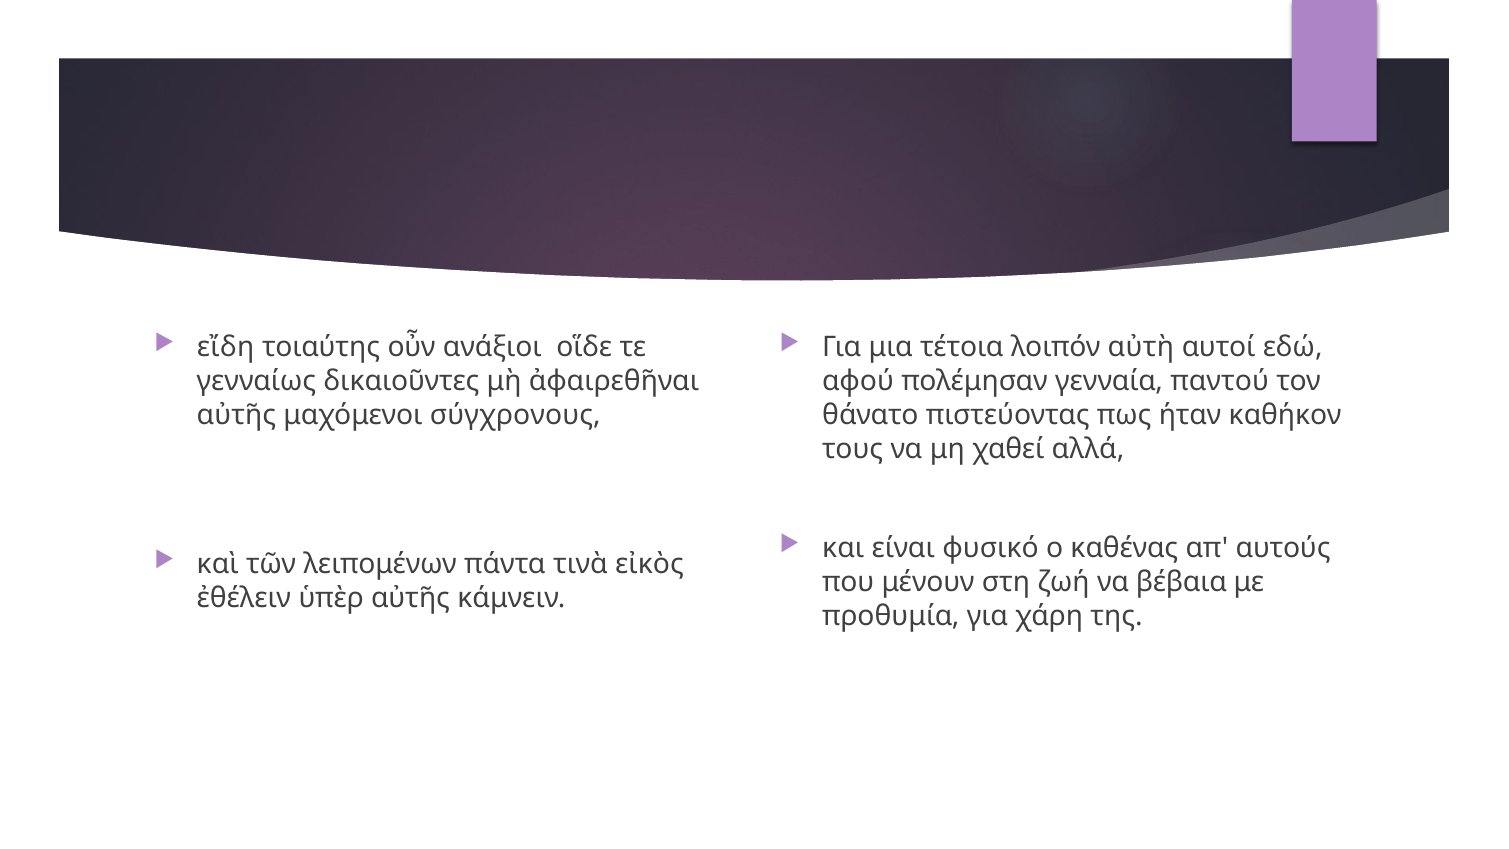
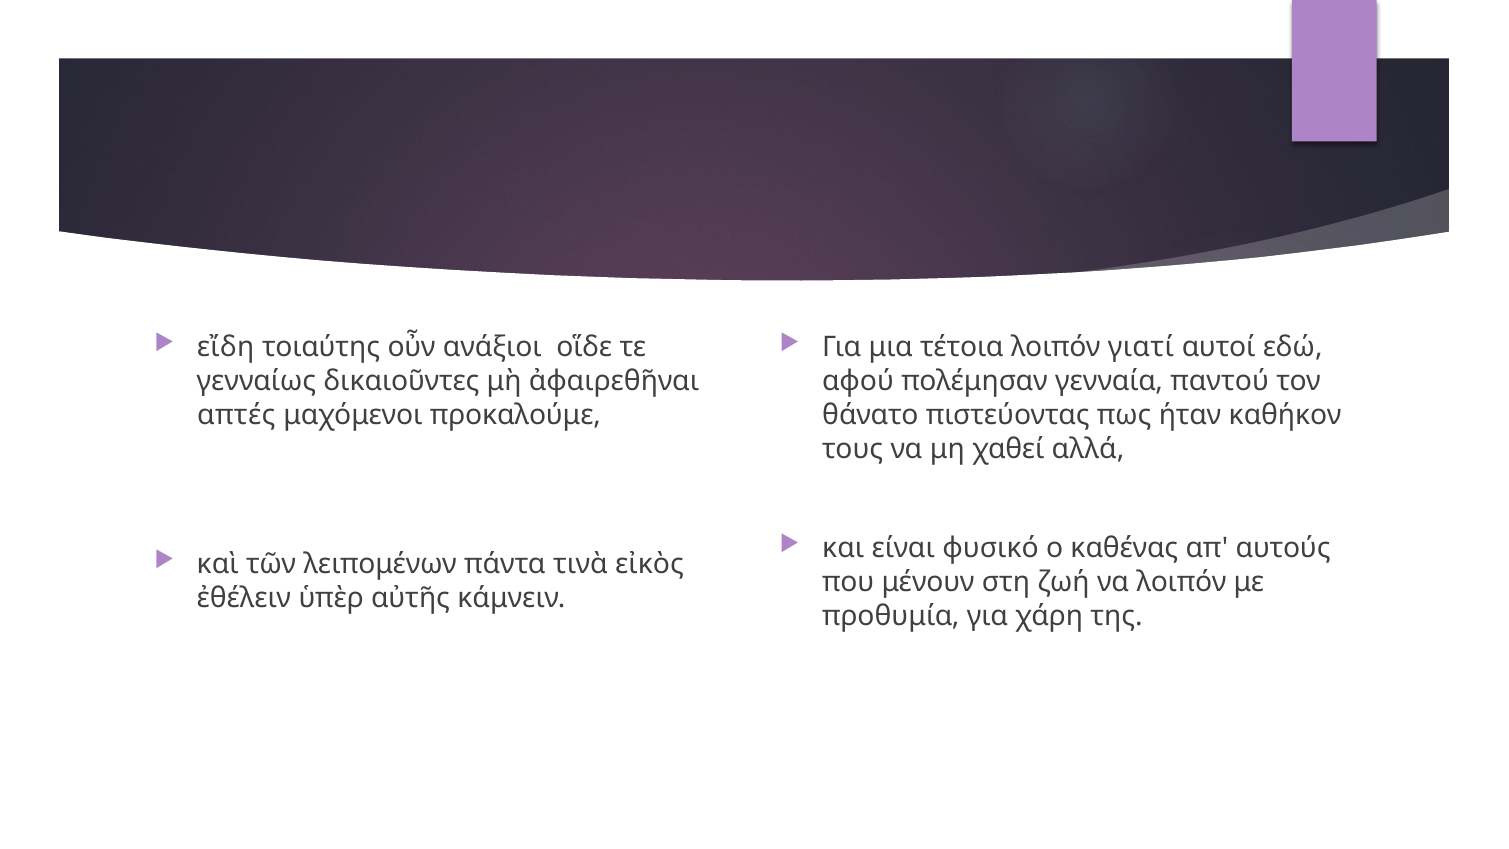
αὐτὴ: αὐτὴ -> γιατί
αὐτῆς at (236, 415): αὐτῆς -> απτές
σύγχρονους: σύγχρονους -> προκαλούμε
να βέβαια: βέβαια -> λοιπόν
